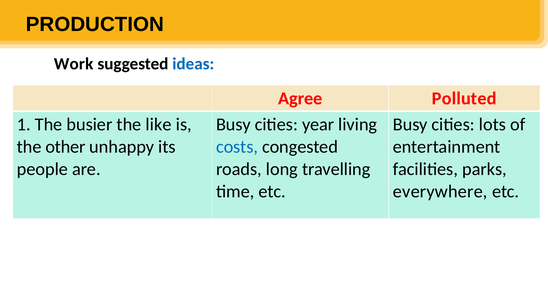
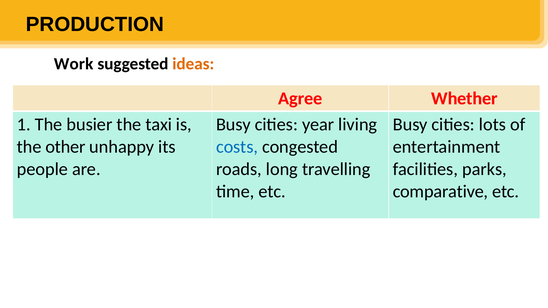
ideas colour: blue -> orange
Polluted: Polluted -> Whether
like: like -> taxi
everywhere: everywhere -> comparative
